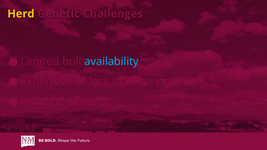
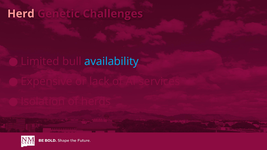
Herd colour: yellow -> pink
